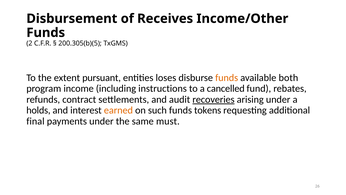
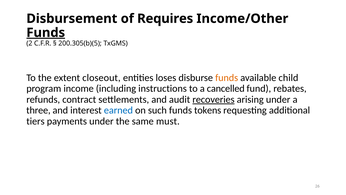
Receives: Receives -> Requires
Funds at (46, 33) underline: none -> present
pursuant: pursuant -> closeout
both: both -> child
holds: holds -> three
earned colour: orange -> blue
final: final -> tiers
